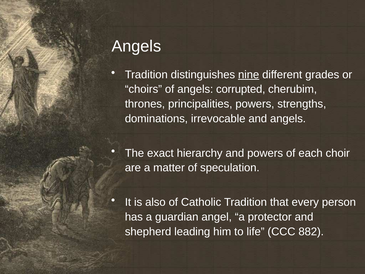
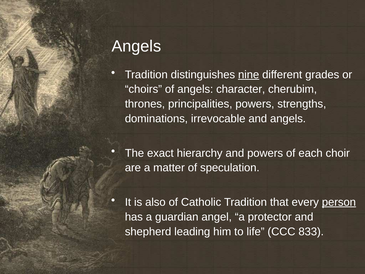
corrupted: corrupted -> character
person underline: none -> present
882: 882 -> 833
